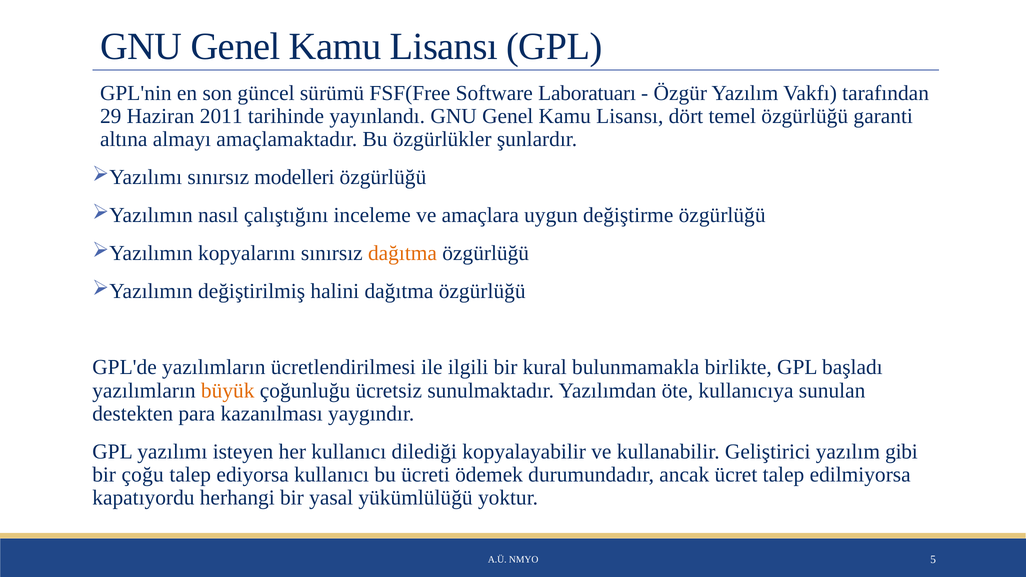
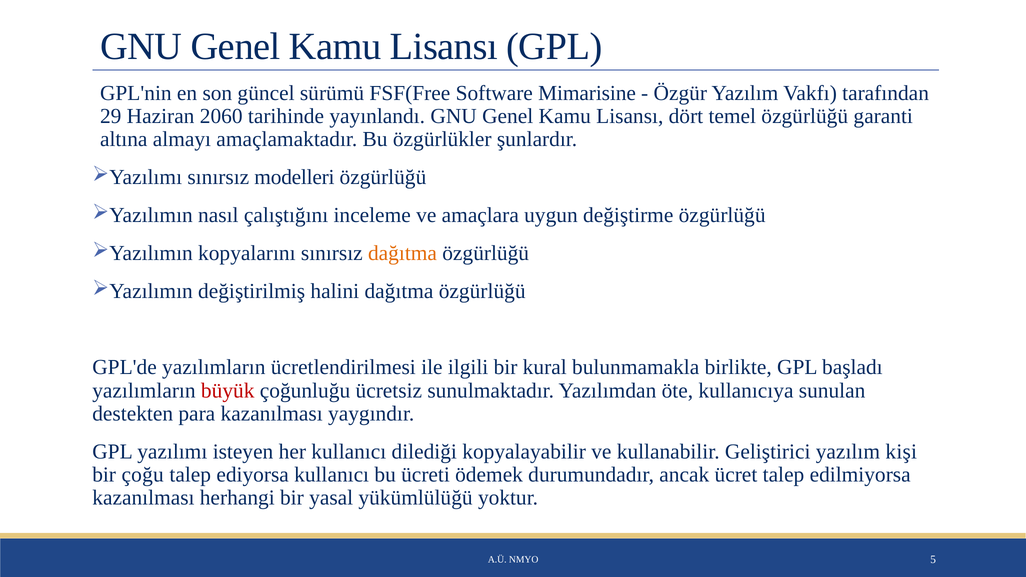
Laboratuarı: Laboratuarı -> Mimarisine
2011: 2011 -> 2060
büyük colour: orange -> red
gibi: gibi -> kişi
kapatıyordu at (143, 498): kapatıyordu -> kazanılması
